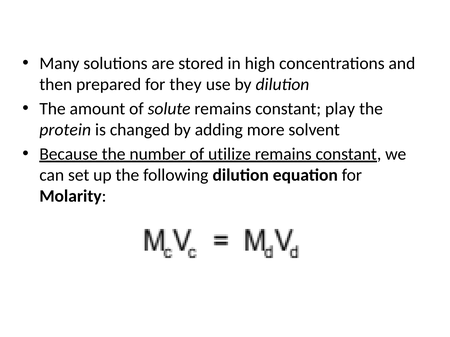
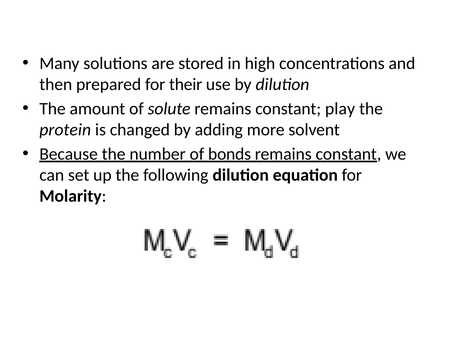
they: they -> their
utilize: utilize -> bonds
